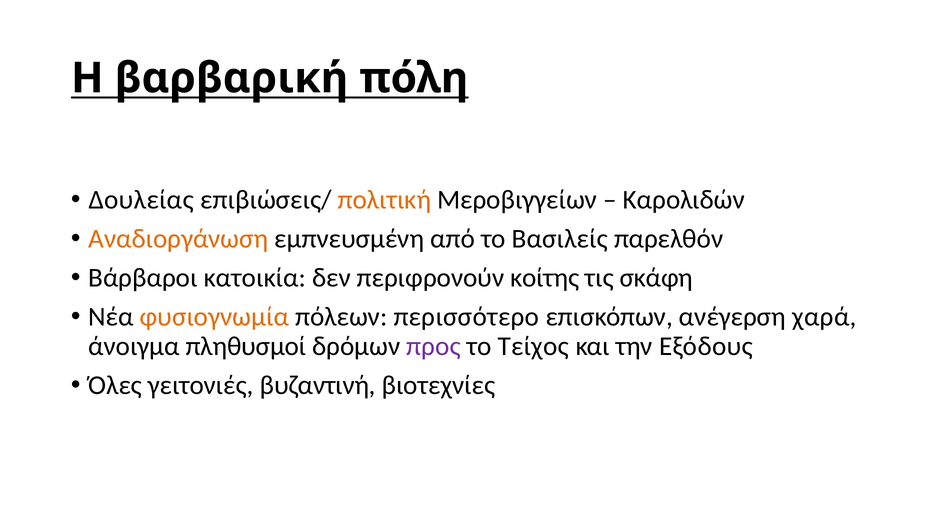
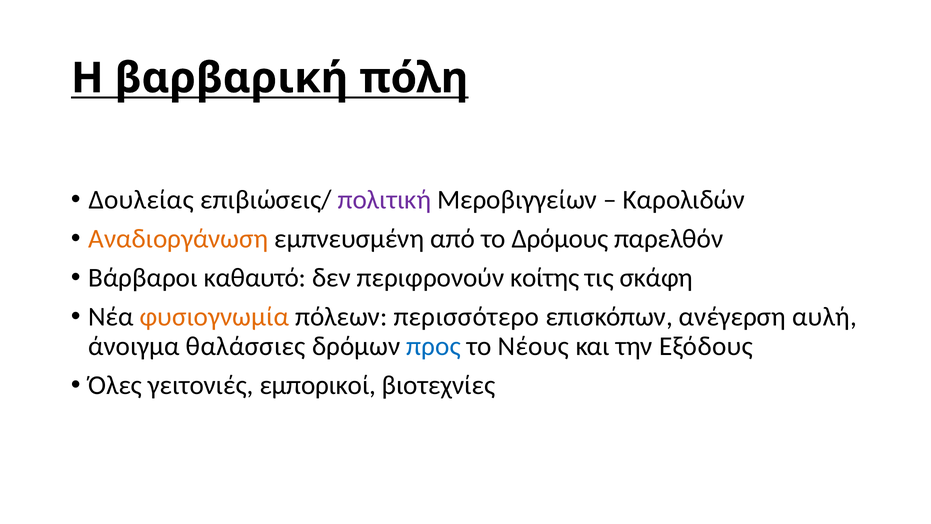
πολιτική colour: orange -> purple
Βασιλείς: Βασιλείς -> Δρόμους
κατοικία: κατοικία -> καθαυτό
χαρά: χαρά -> αυλή
πληθυσμοί: πληθυσμοί -> θαλάσσιες
προς colour: purple -> blue
Τείχος: Τείχος -> Νέους
βυζαντινή: βυζαντινή -> εμπορικοί
